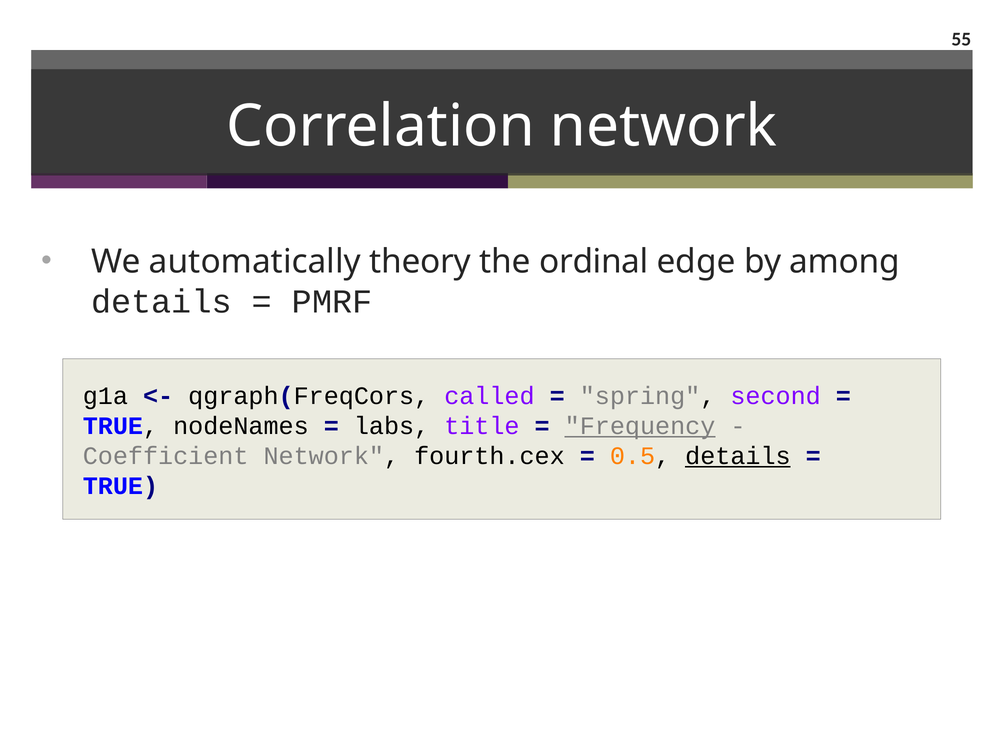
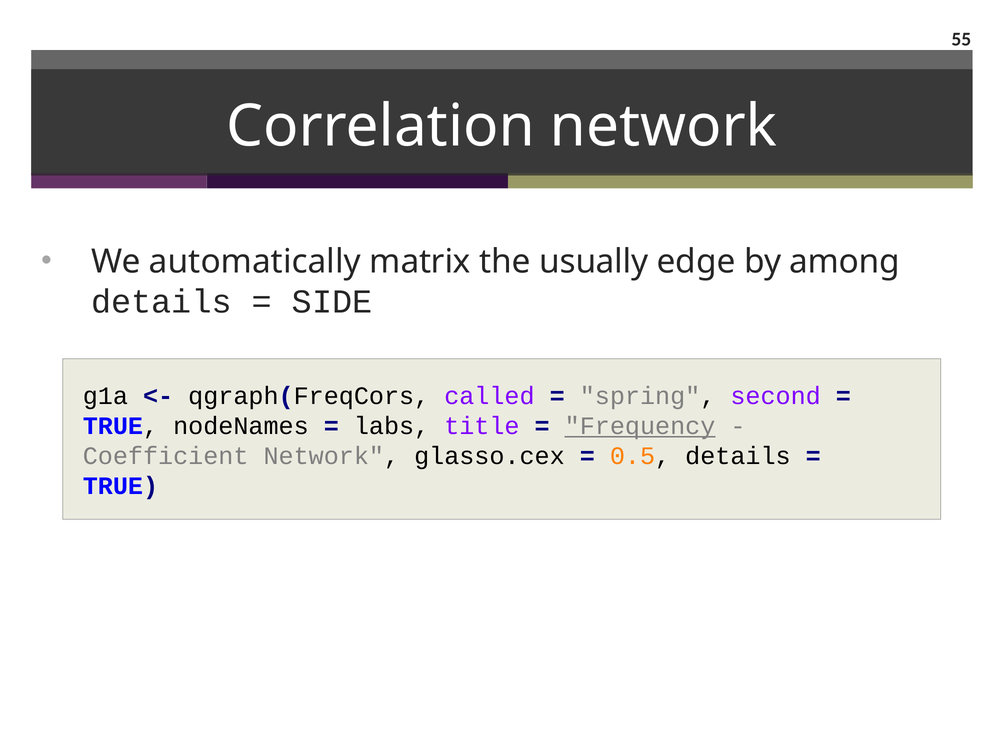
theory: theory -> matrix
ordinal: ordinal -> usually
PMRF: PMRF -> SIDE
fourth.cex: fourth.cex -> glasso.cex
details at (738, 456) underline: present -> none
